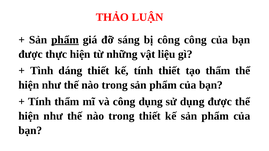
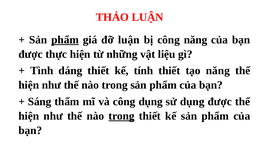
đỡ sáng: sáng -> luận
công công: công -> năng
tạo thẩm: thẩm -> năng
Tính at (40, 102): Tính -> Sáng
trong at (122, 116) underline: none -> present
